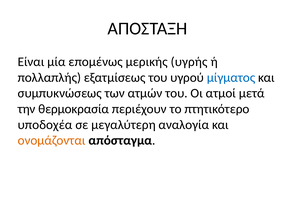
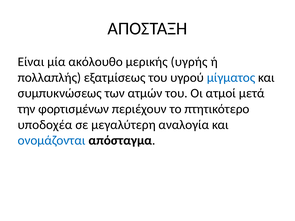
επομένως: επομένως -> ακόλουθο
θερμοκρασία: θερμοκρασία -> φορτισμένων
ονομάζονται colour: orange -> blue
